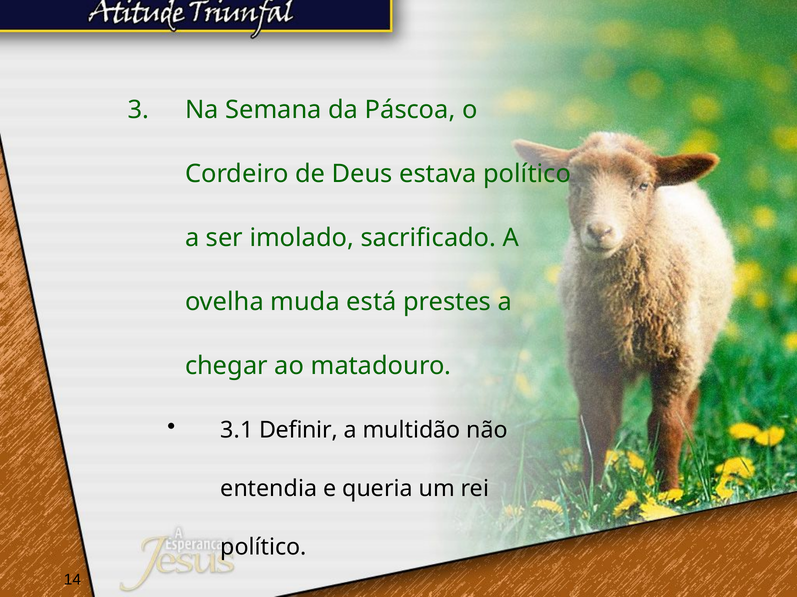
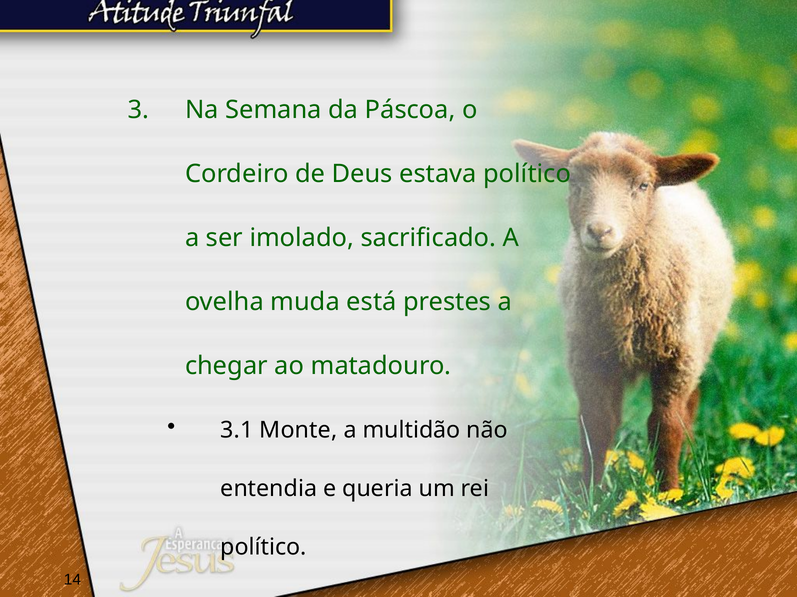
Definir: Definir -> Monte
